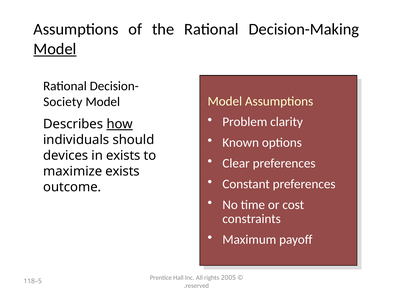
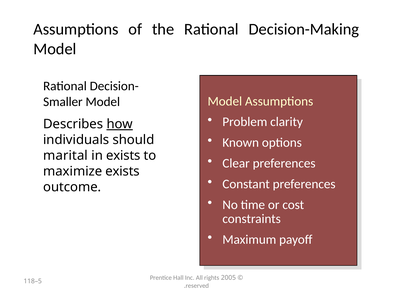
Model at (55, 49) underline: present -> none
Society: Society -> Smaller
devices: devices -> marital
